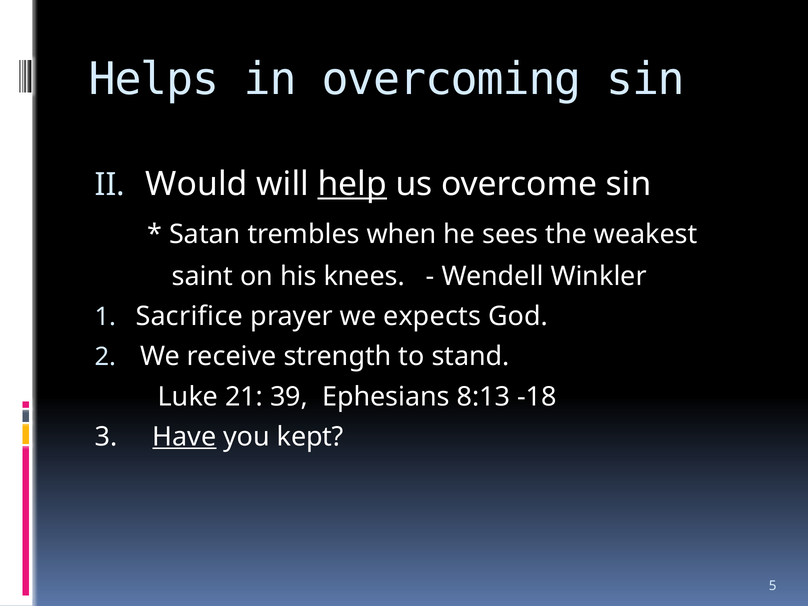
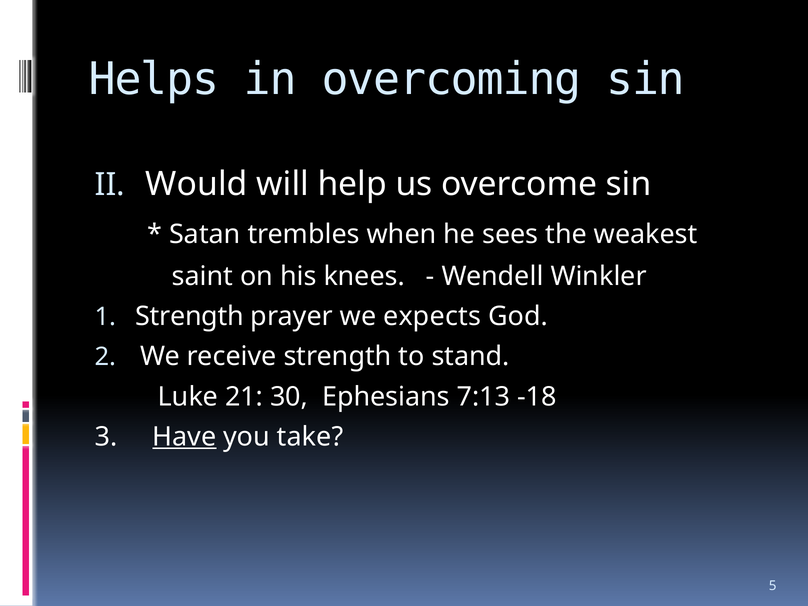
help underline: present -> none
Sacrifice at (189, 316): Sacrifice -> Strength
39: 39 -> 30
8:13: 8:13 -> 7:13
kept: kept -> take
